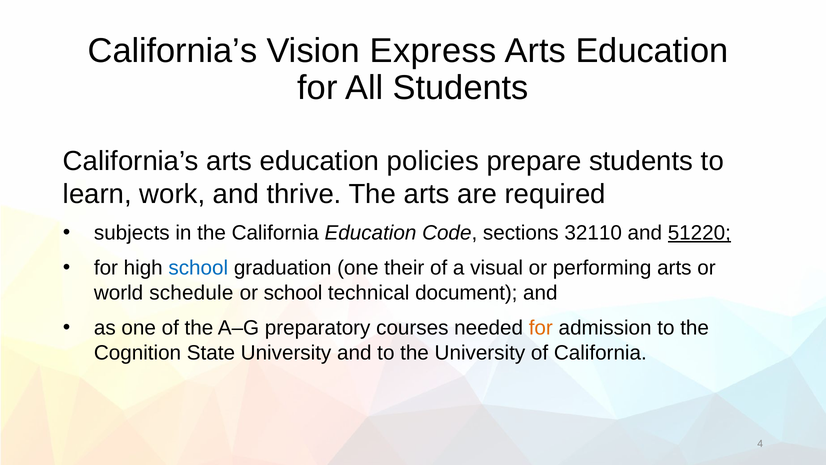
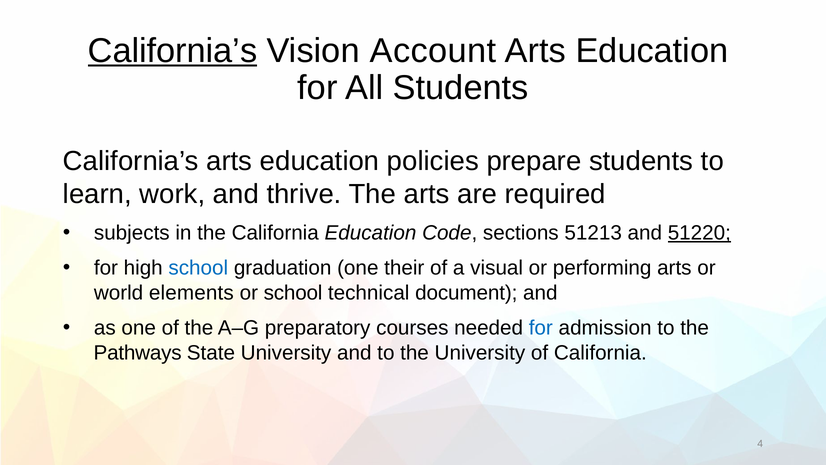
California’s at (173, 51) underline: none -> present
Express: Express -> Account
32110: 32110 -> 51213
schedule: schedule -> elements
for at (541, 328) colour: orange -> blue
Cognition: Cognition -> Pathways
